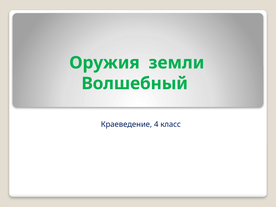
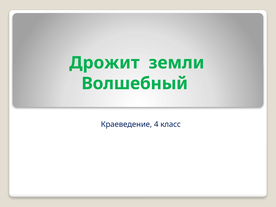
Оружия: Оружия -> Дрожит
